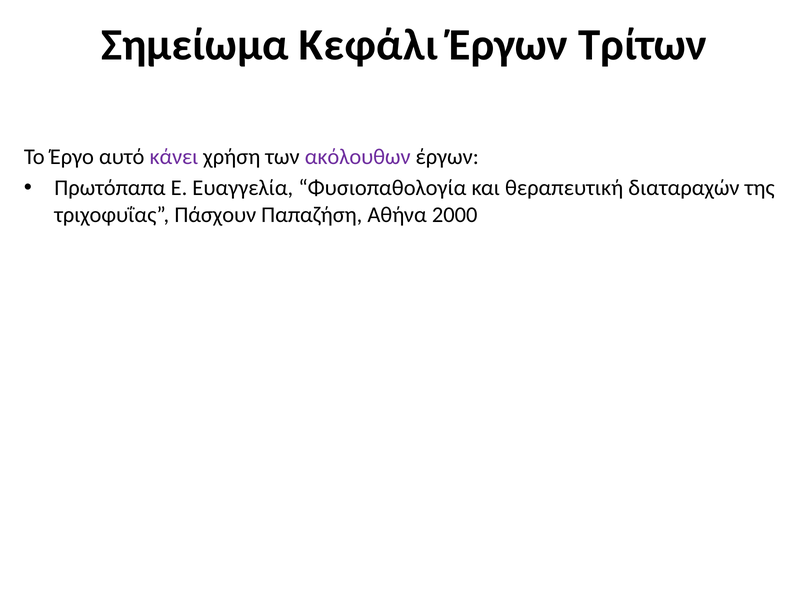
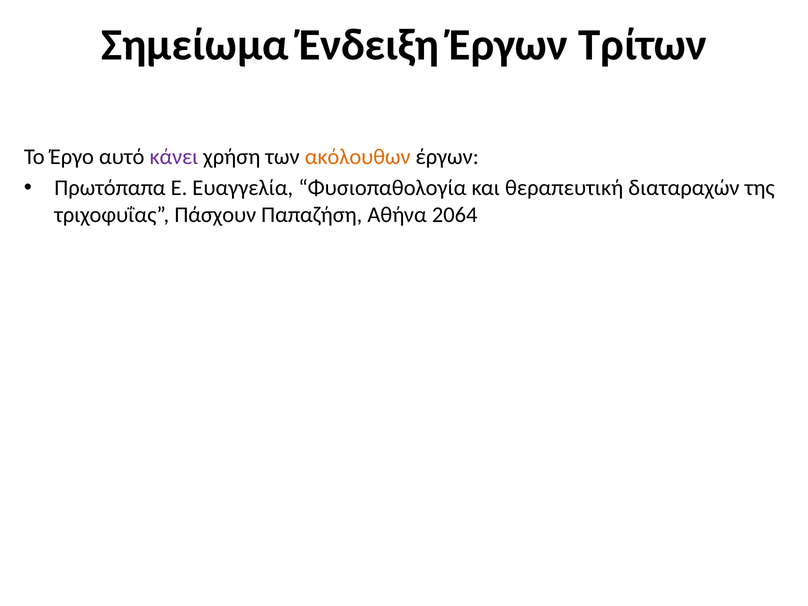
Κεφάλι: Κεφάλι -> Ένδειξη
ακόλουθων colour: purple -> orange
2000: 2000 -> 2064
